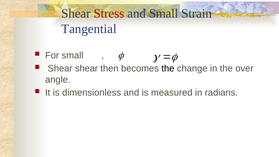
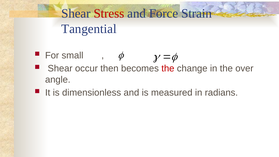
and Small: Small -> Force
Shear shear: shear -> occur
the at (168, 68) colour: black -> red
